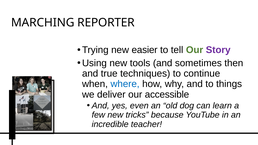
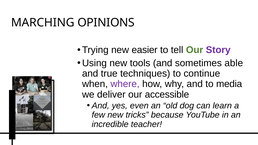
REPORTER: REPORTER -> OPINIONS
then: then -> able
where colour: blue -> purple
things: things -> media
